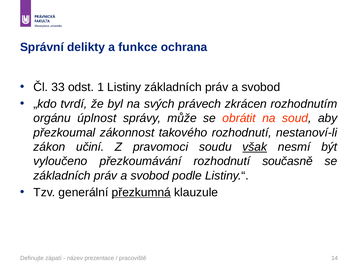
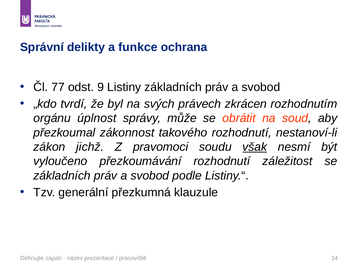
33: 33 -> 77
1: 1 -> 9
učiní: učiní -> jichž
současně: současně -> záležitost
přezkumná underline: present -> none
